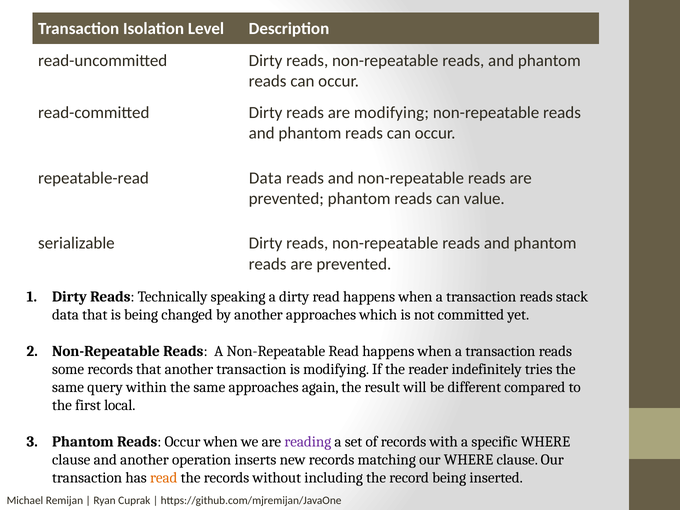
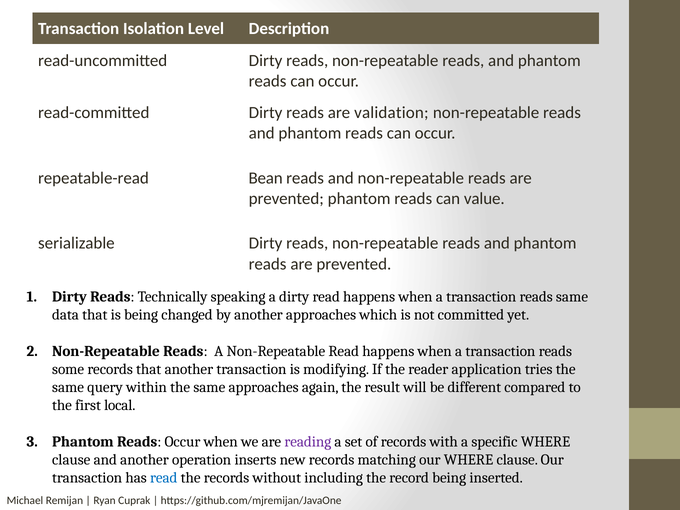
are modifying: modifying -> validation
repeatable-read Data: Data -> Bean
reads stack: stack -> same
indefinitely: indefinitely -> application
read at (164, 478) colour: orange -> blue
